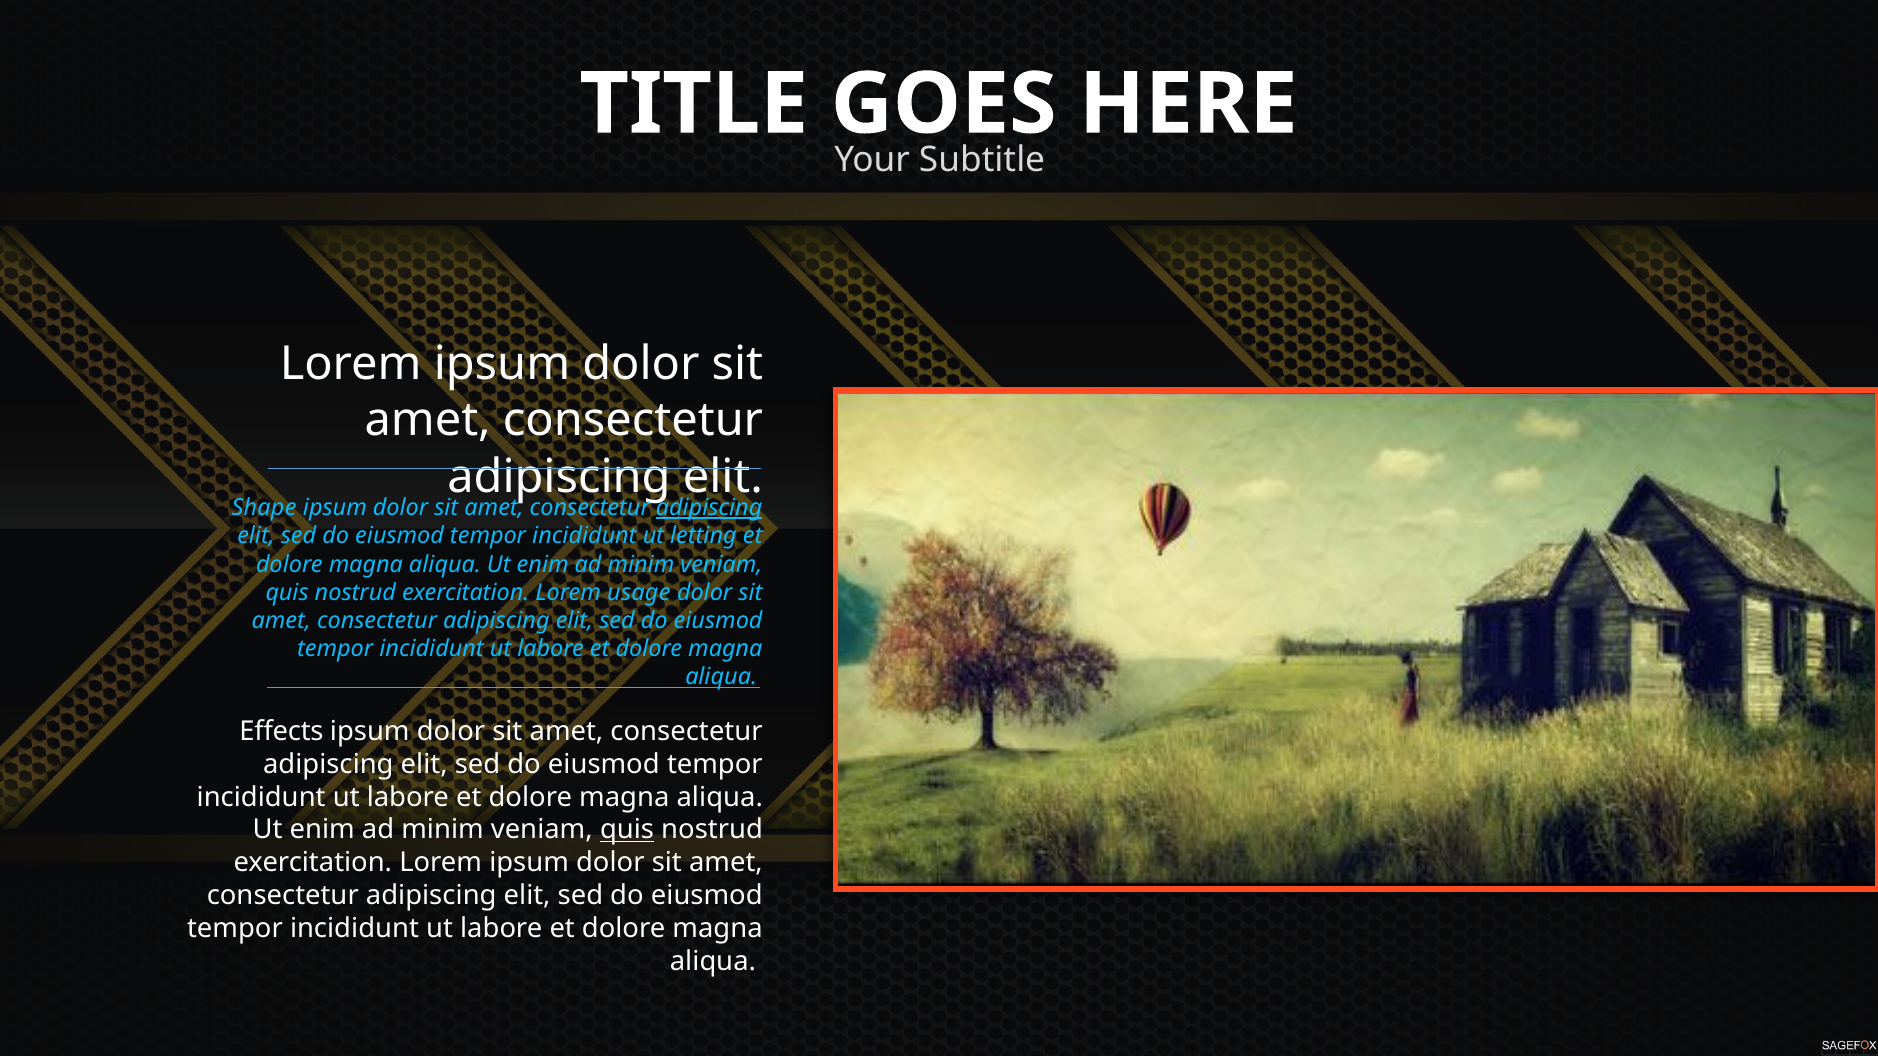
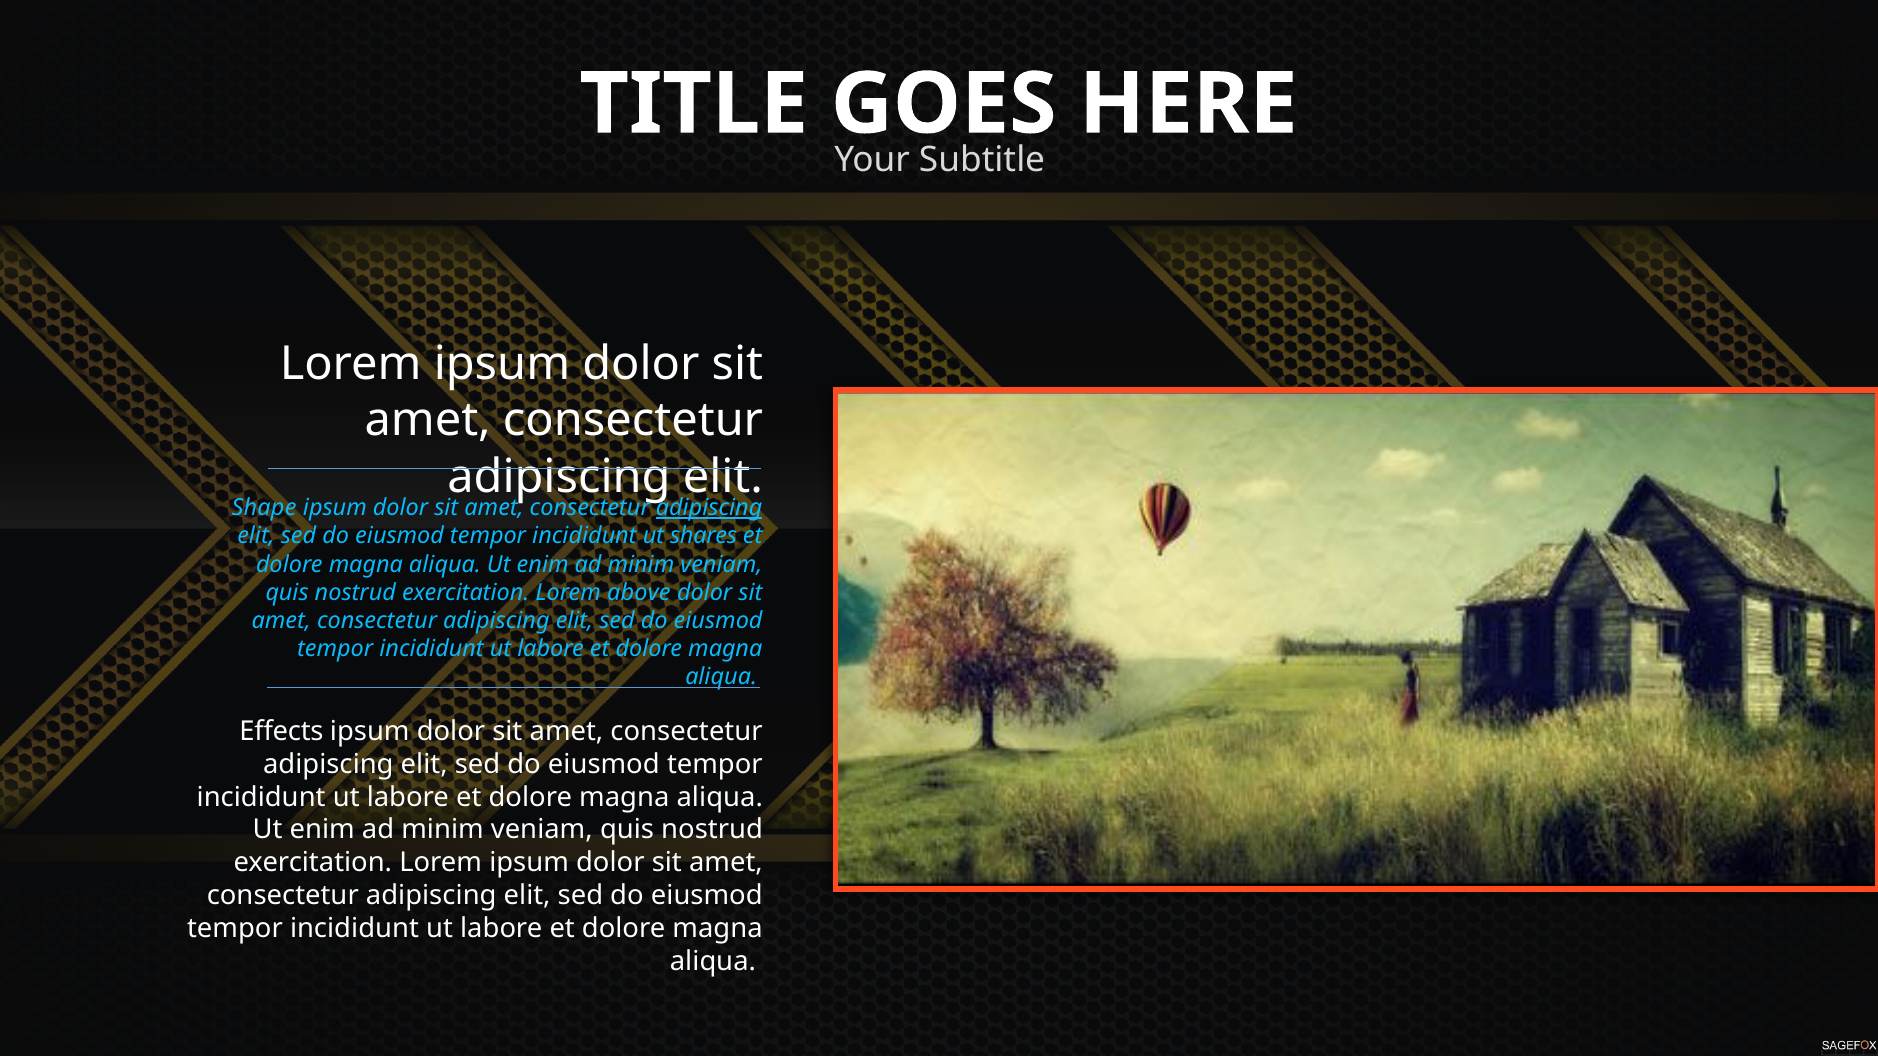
letting: letting -> shares
usage: usage -> above
quis at (627, 830) underline: present -> none
